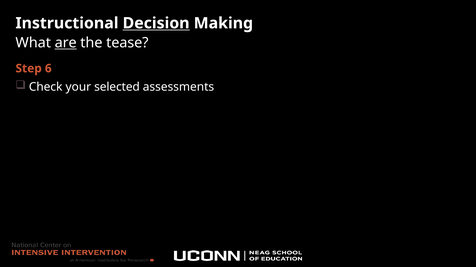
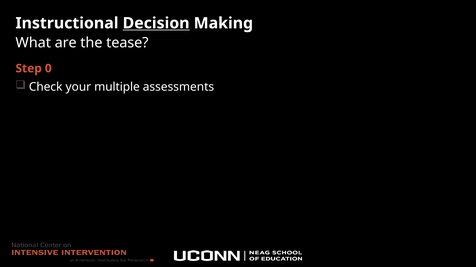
are underline: present -> none
6: 6 -> 0
selected: selected -> multiple
